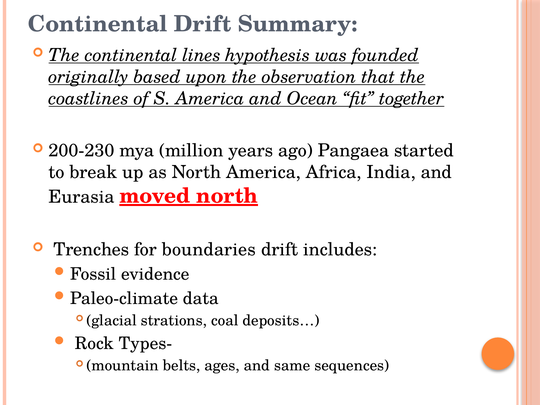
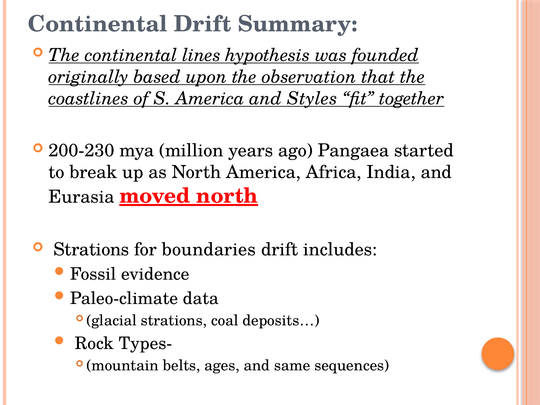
Ocean: Ocean -> Styles
Trenches at (91, 250): Trenches -> Strations
